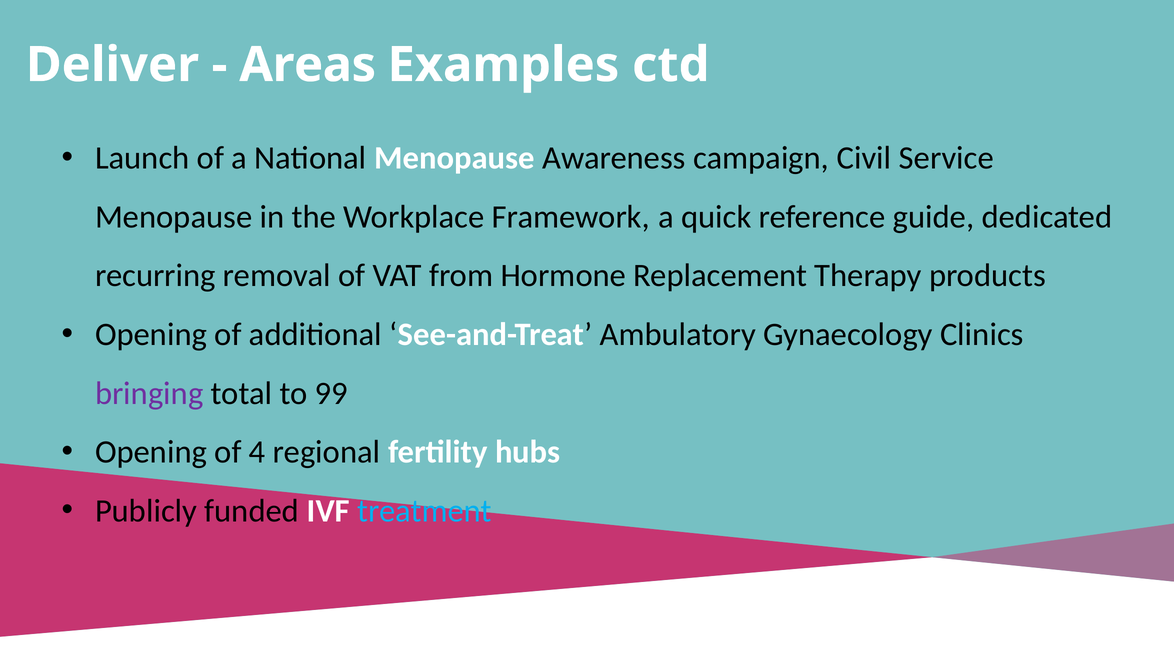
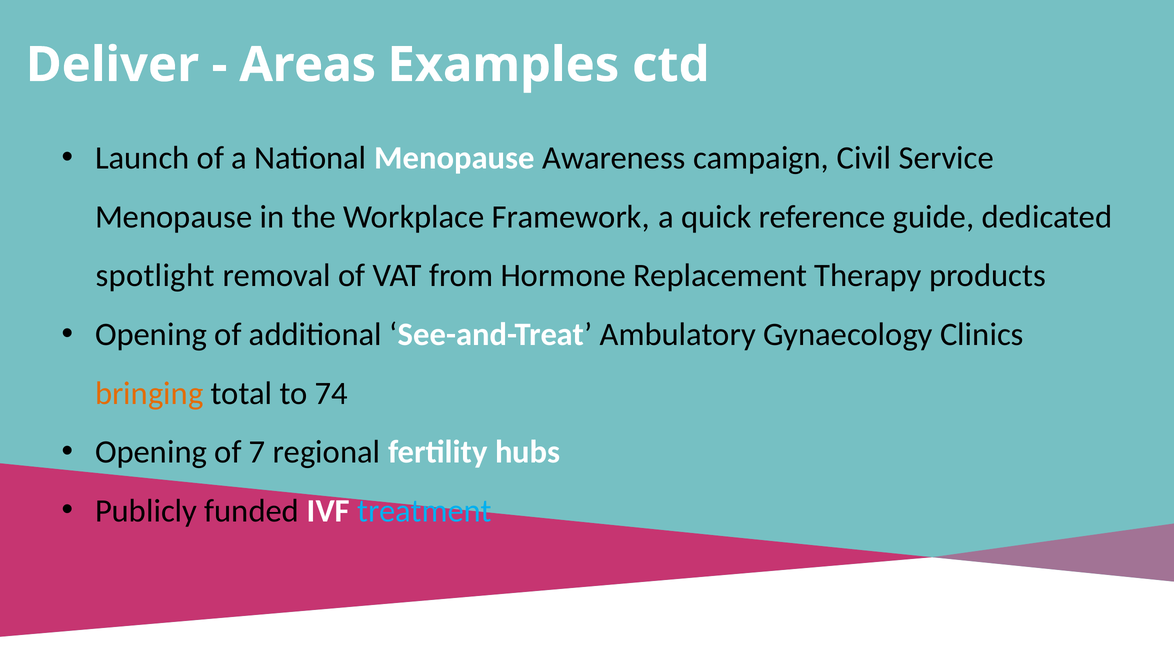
recurring: recurring -> spotlight
bringing colour: purple -> orange
99: 99 -> 74
4: 4 -> 7
